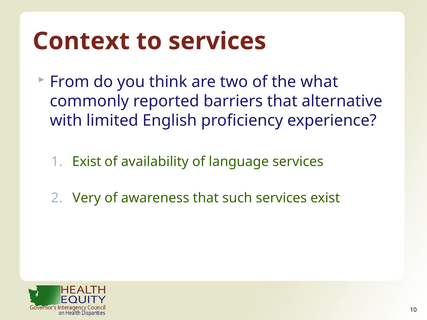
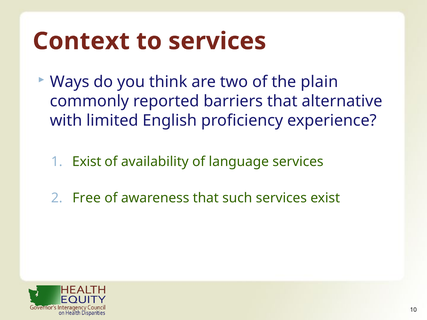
From: From -> Ways
what: what -> plain
Very: Very -> Free
